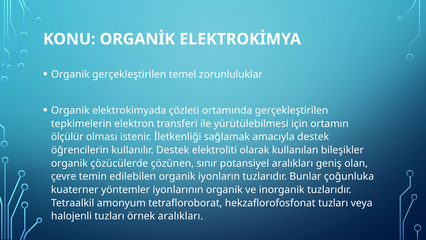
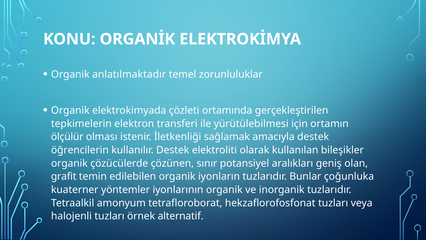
Organik gerçekleştirilen: gerçekleştirilen -> anlatılmaktadır
çevre: çevre -> grafit
örnek aralıkları: aralıkları -> alternatif
